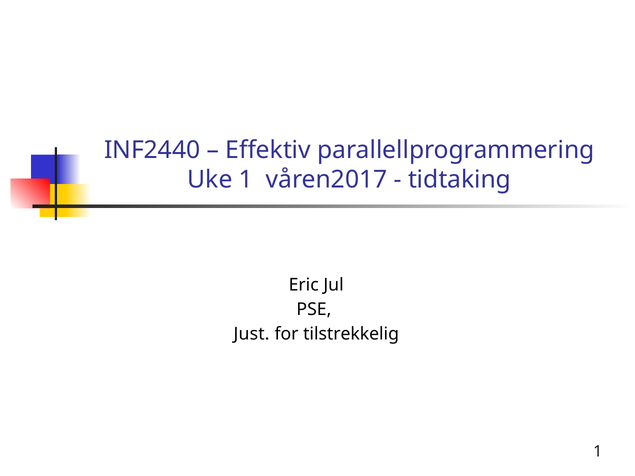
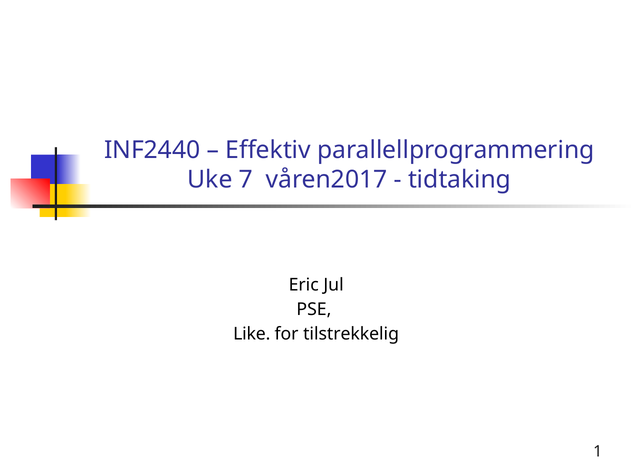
Uke 1: 1 -> 7
Just: Just -> Like
